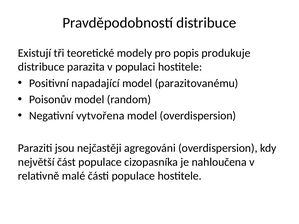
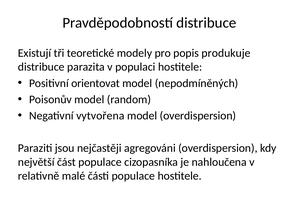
napadající: napadající -> orientovat
parazitovanému: parazitovanému -> nepodmíněných
